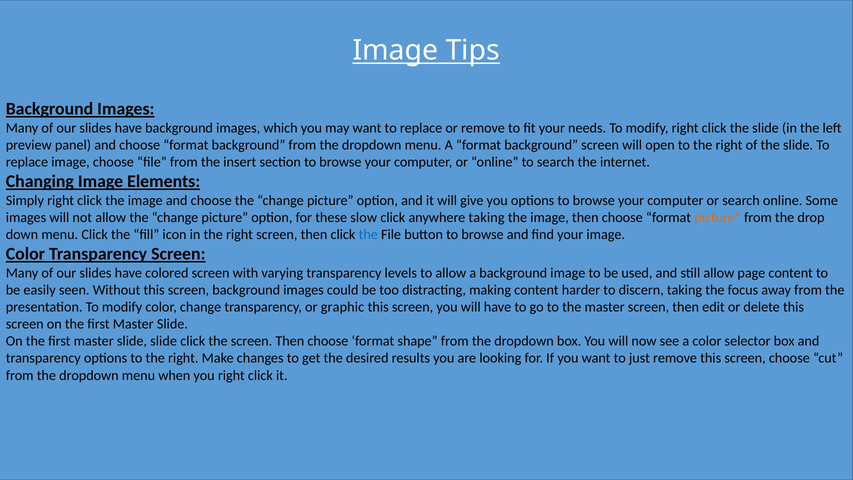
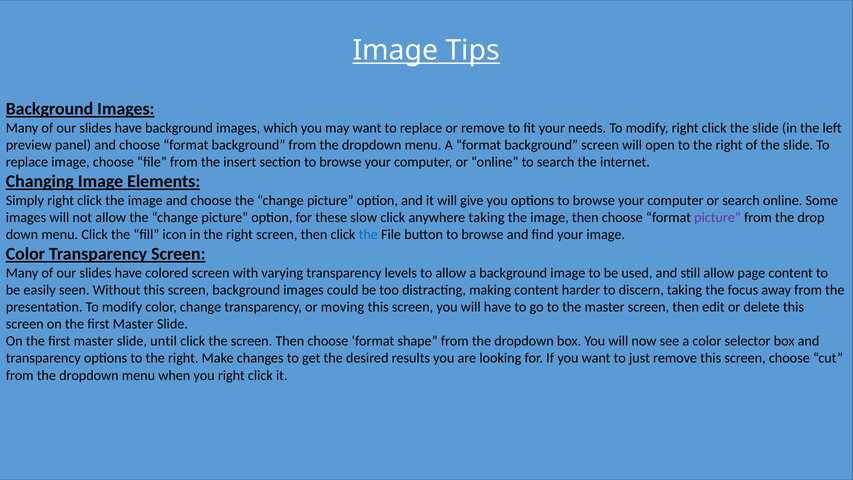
picture at (718, 217) colour: orange -> purple
graphic: graphic -> moving
slide slide: slide -> until
